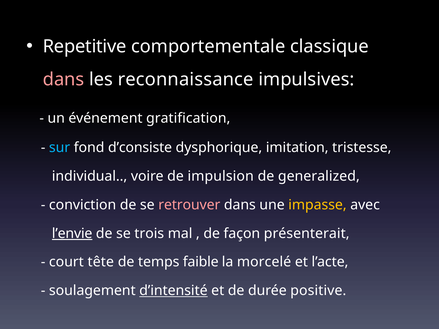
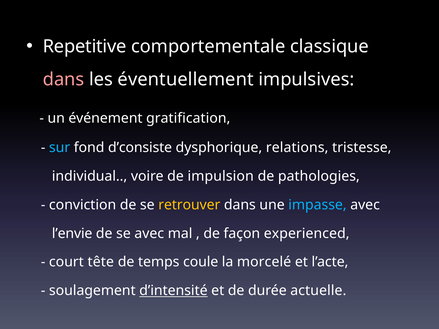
reconnaissance: reconnaissance -> éventuellement
imitation: imitation -> relations
generalized: generalized -> pathologies
retrouver colour: pink -> yellow
impasse colour: yellow -> light blue
l’envie underline: present -> none
se trois: trois -> avec
présenterait: présenterait -> experienced
faible: faible -> coule
positive: positive -> actuelle
